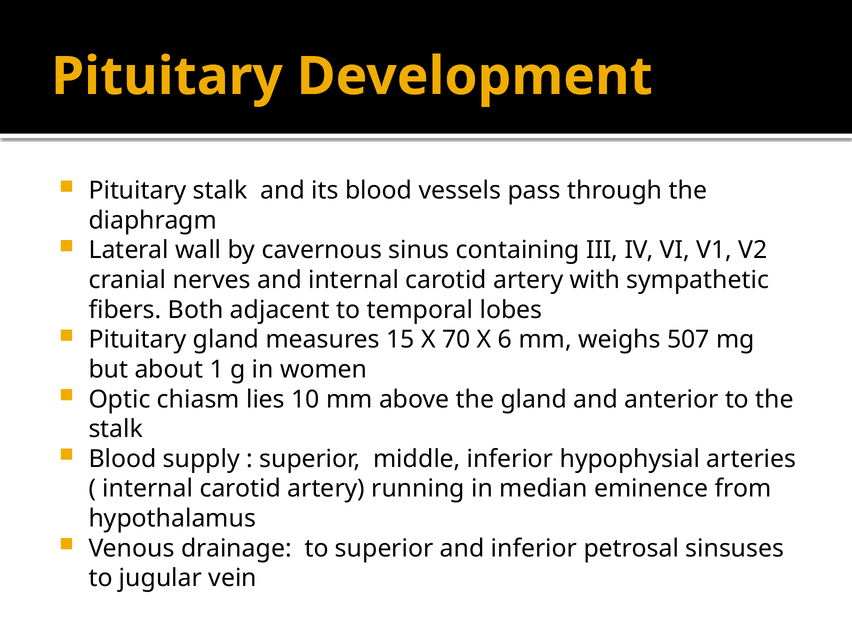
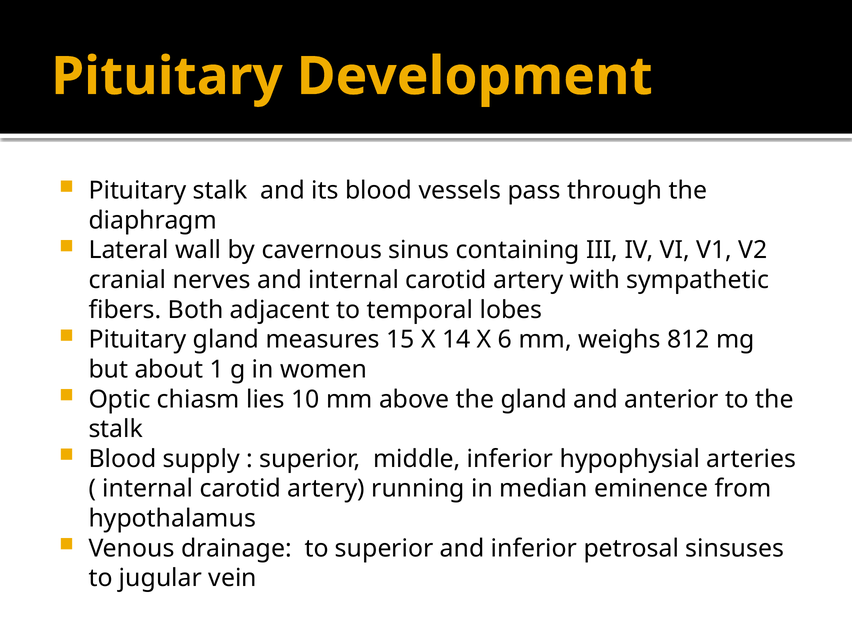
70: 70 -> 14
507: 507 -> 812
